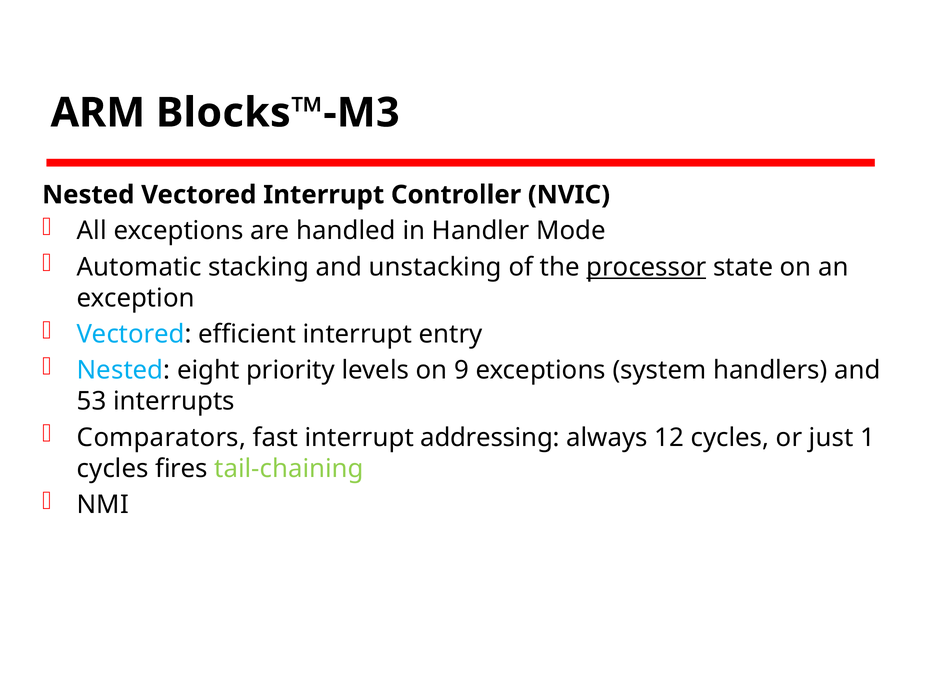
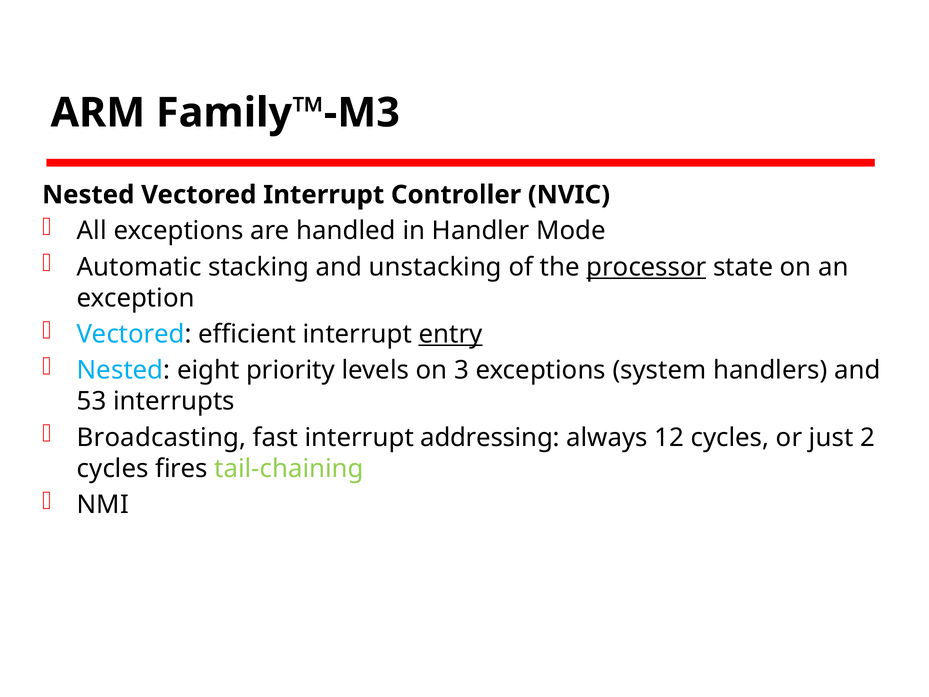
Blocks™-M3: Blocks™-M3 -> Family™-M3
entry underline: none -> present
9: 9 -> 3
Comparators: Comparators -> Broadcasting
1: 1 -> 2
